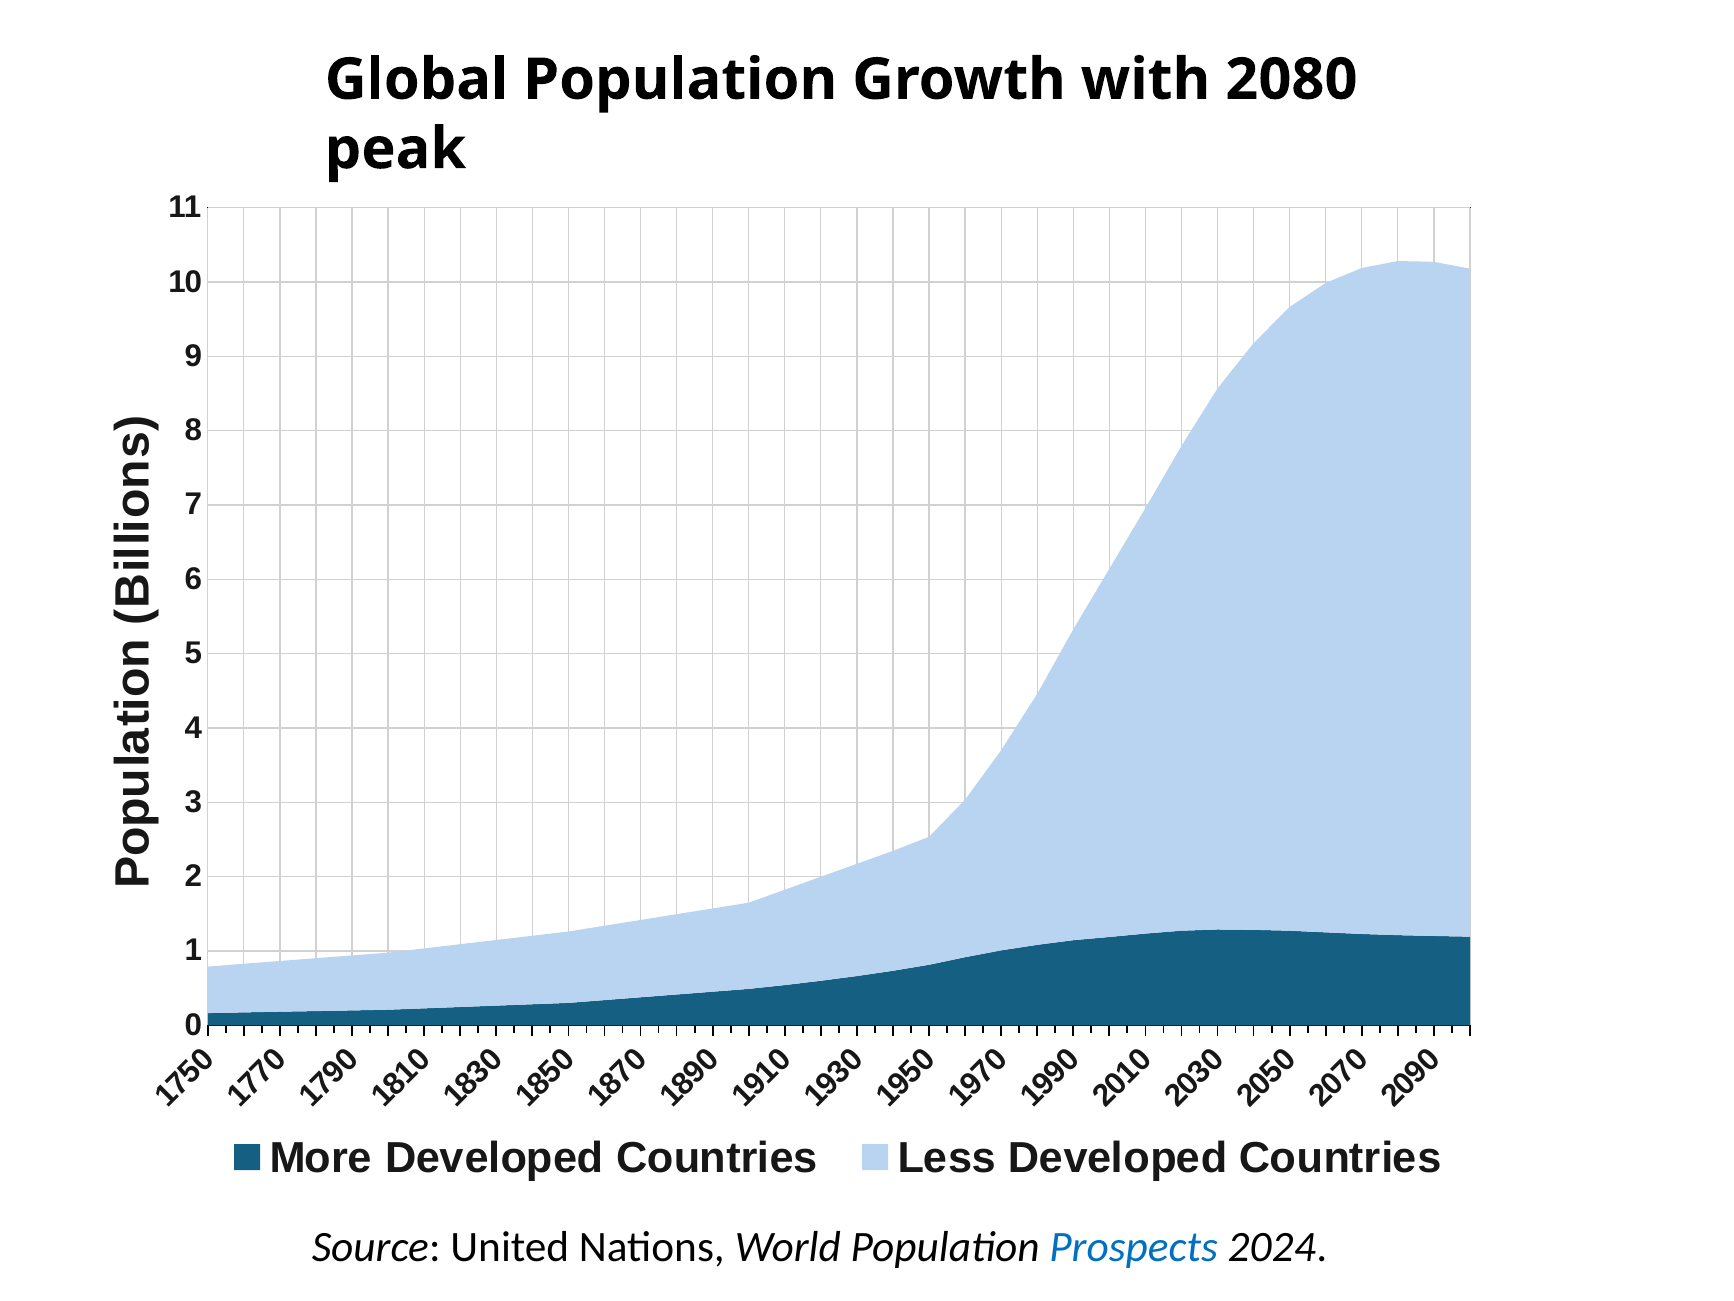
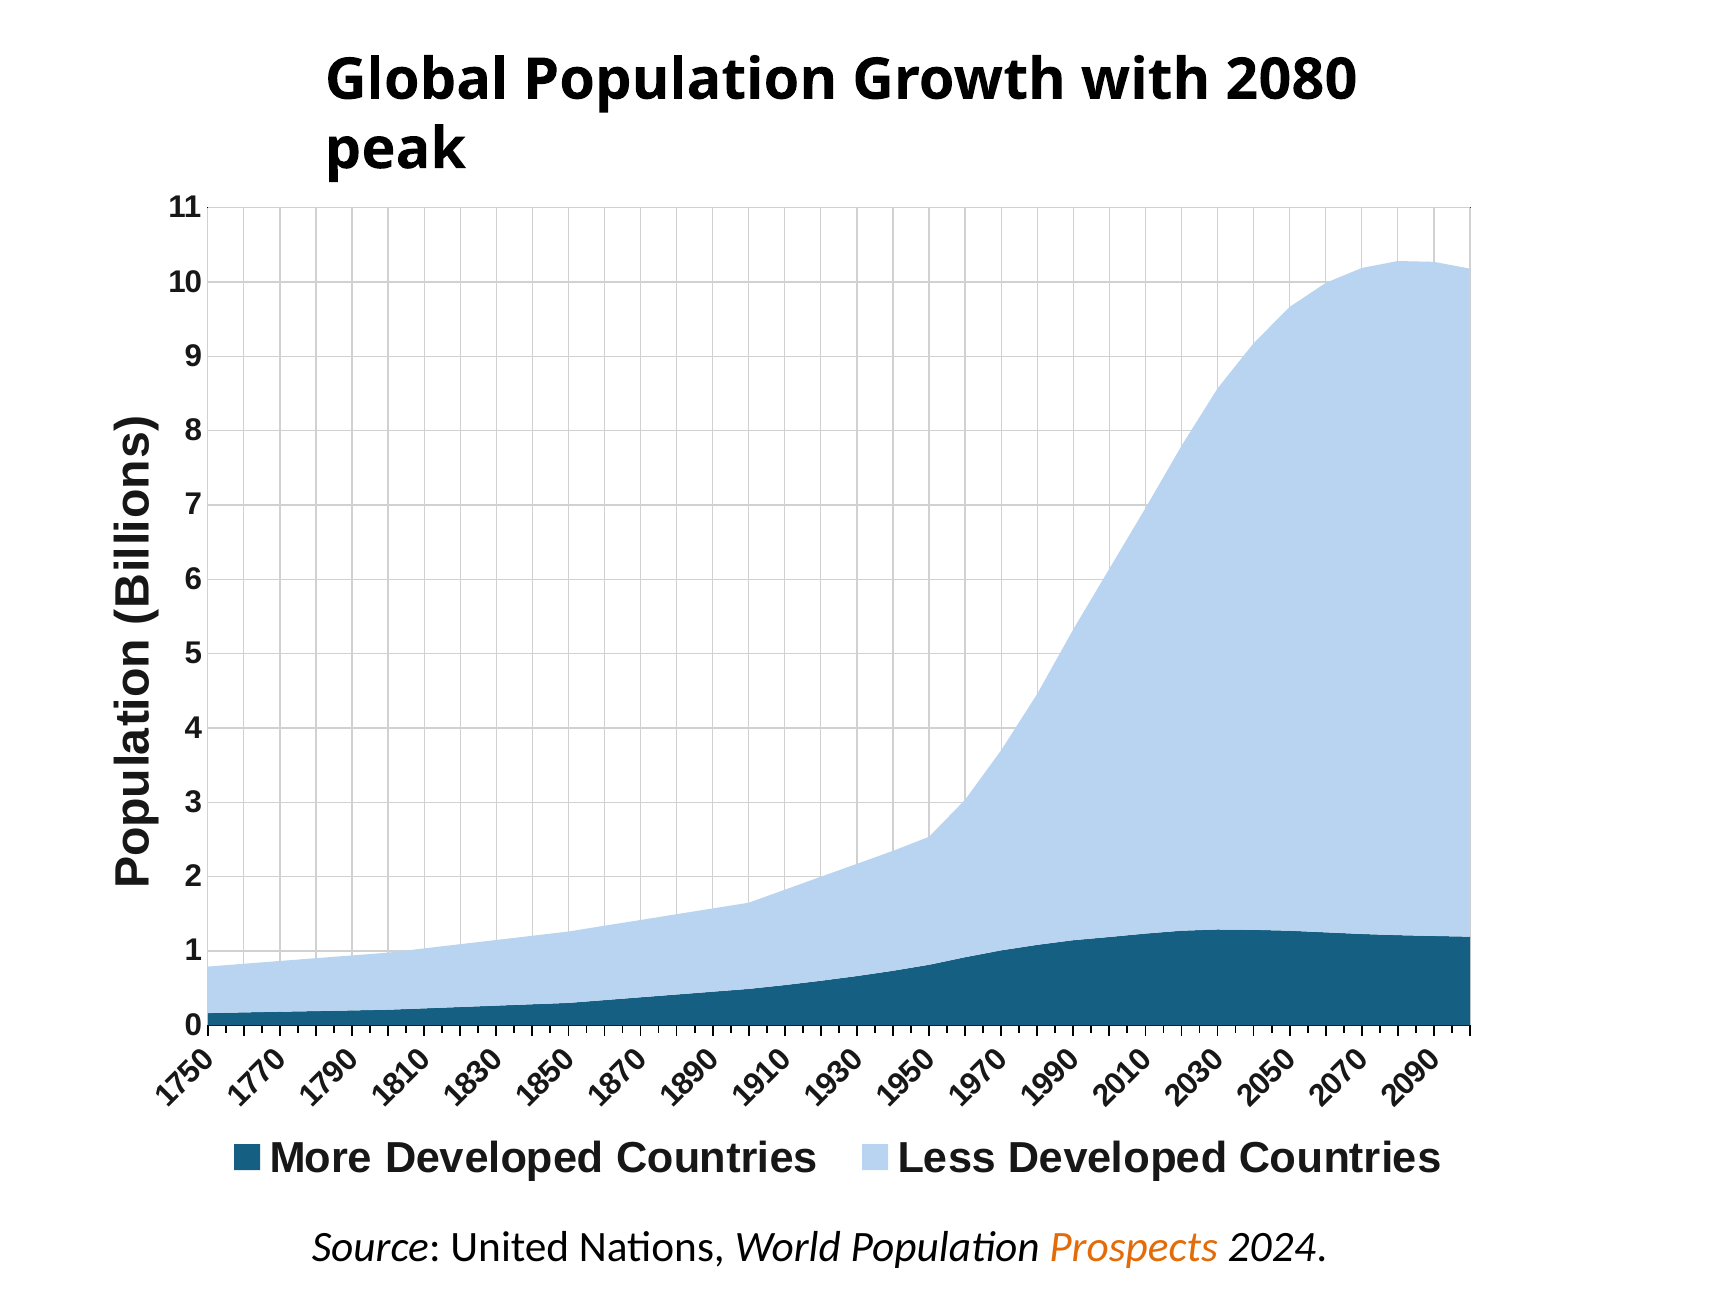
Prospects colour: blue -> orange
